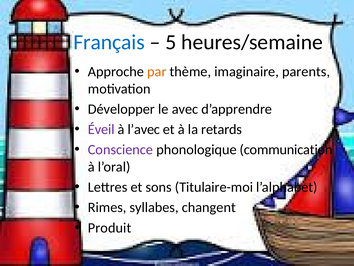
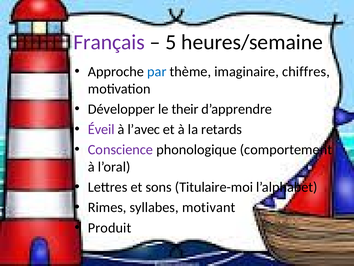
Français colour: blue -> purple
par colour: orange -> blue
parents: parents -> chiffres
avec: avec -> their
communication: communication -> comportement
changent: changent -> motivant
